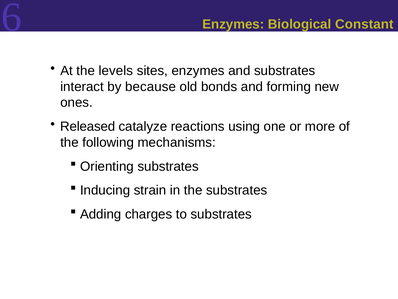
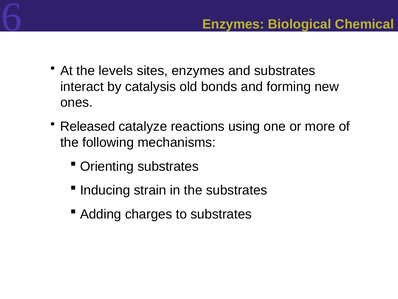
Constant: Constant -> Chemical
because: because -> catalysis
